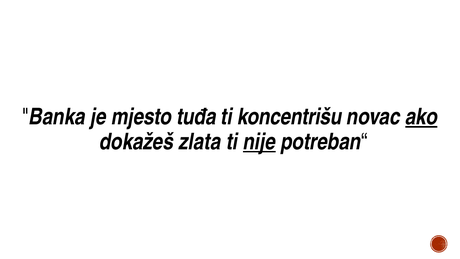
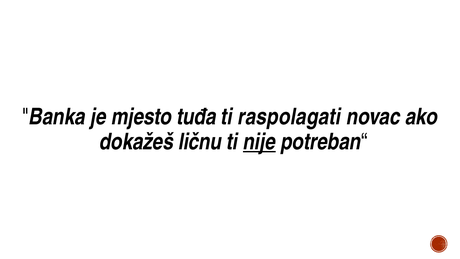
koncentrišu: koncentrišu -> raspolagati
ako underline: present -> none
zlata: zlata -> ličnu
